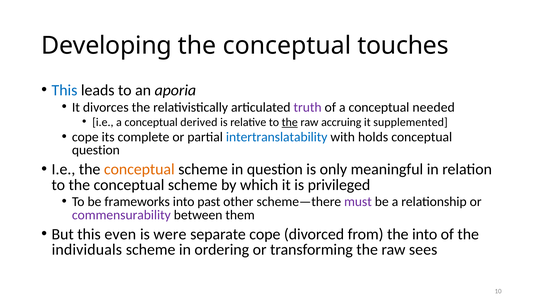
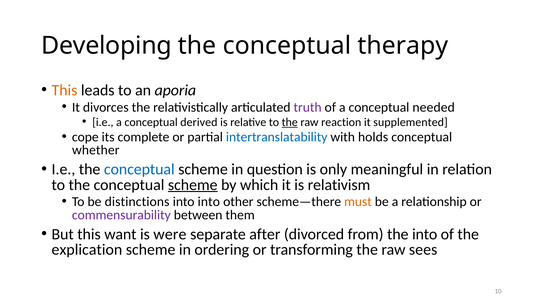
touches: touches -> therapy
This at (64, 90) colour: blue -> orange
accruing: accruing -> reaction
question at (96, 150): question -> whether
conceptual at (139, 170) colour: orange -> blue
scheme at (193, 185) underline: none -> present
privileged: privileged -> relativism
frameworks: frameworks -> distinctions
into past: past -> into
must colour: purple -> orange
even: even -> want
separate cope: cope -> after
individuals: individuals -> explication
